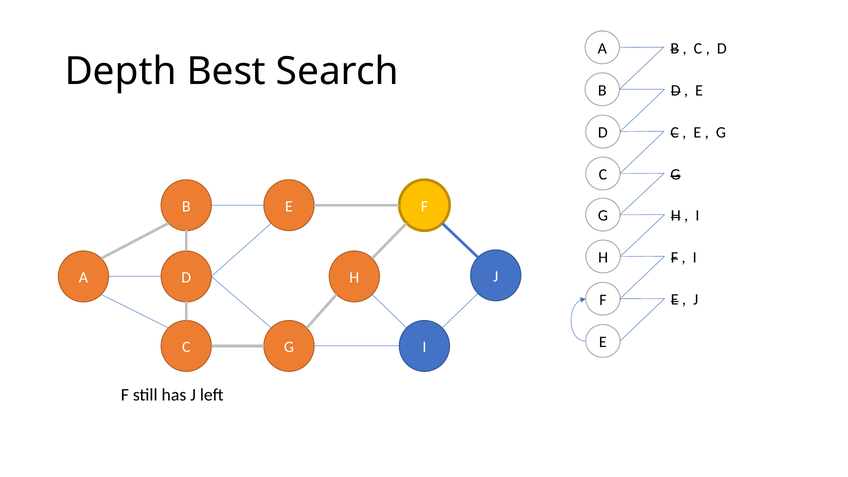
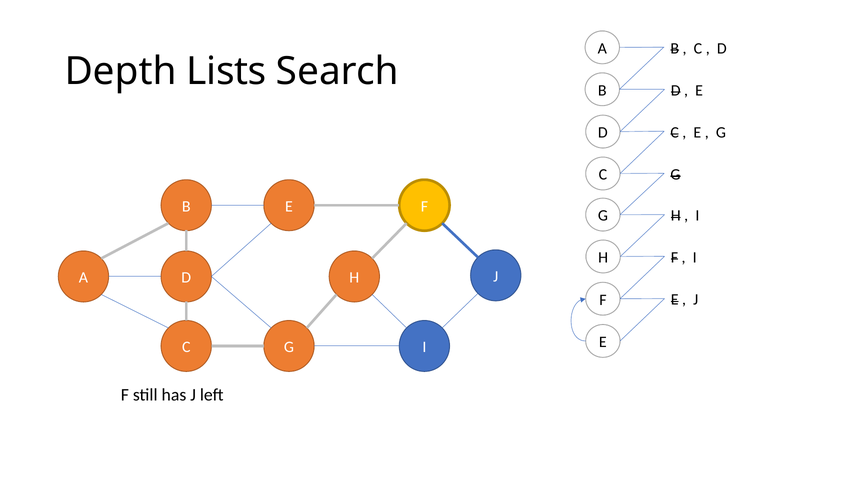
Best: Best -> Lists
